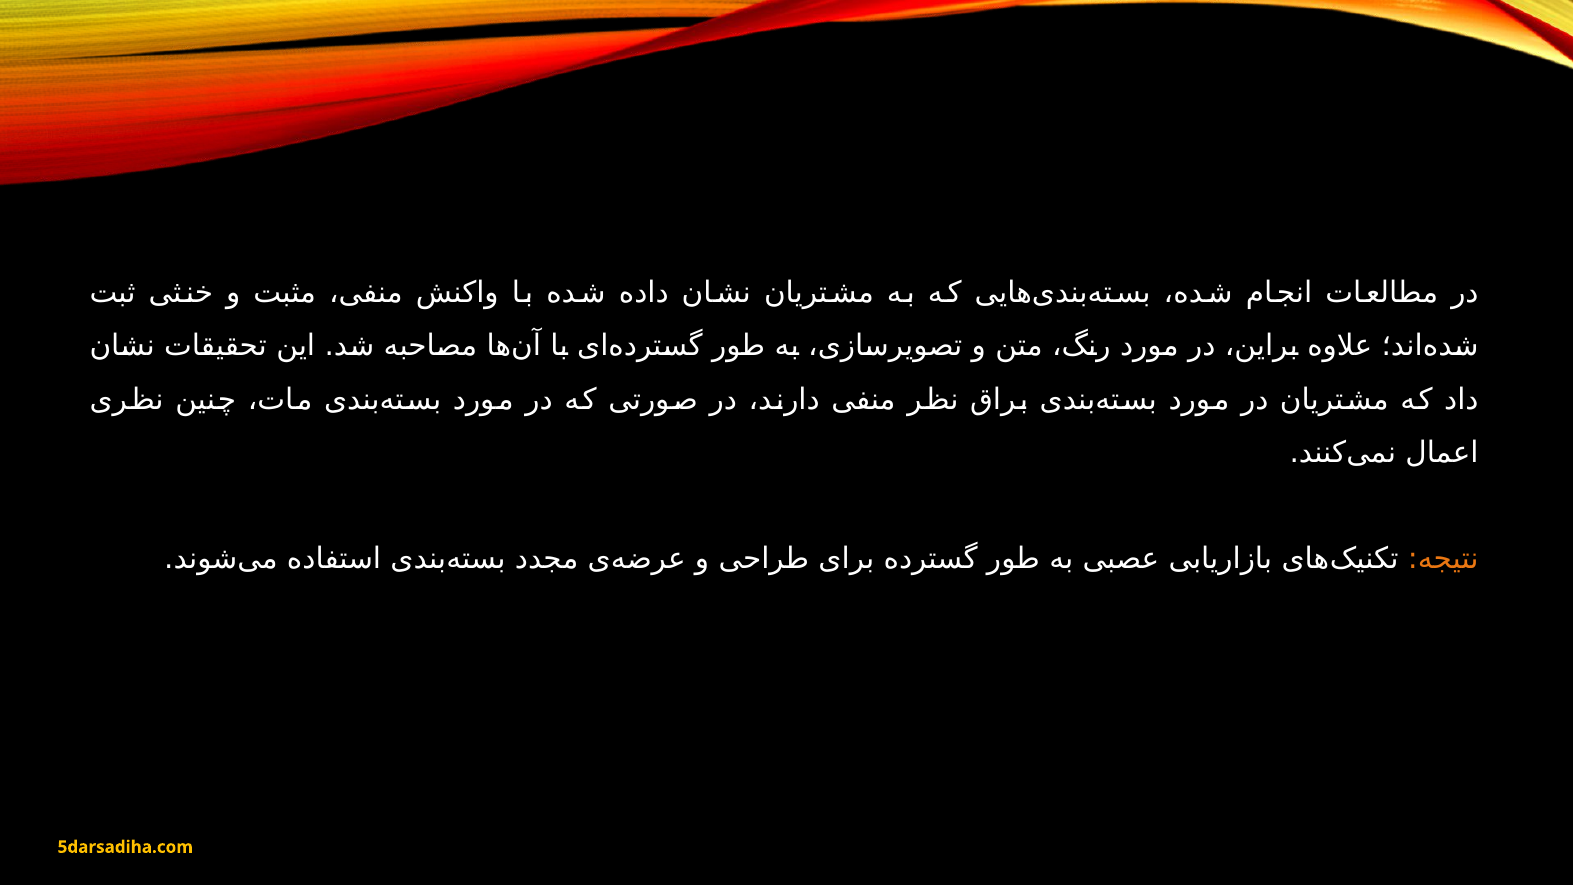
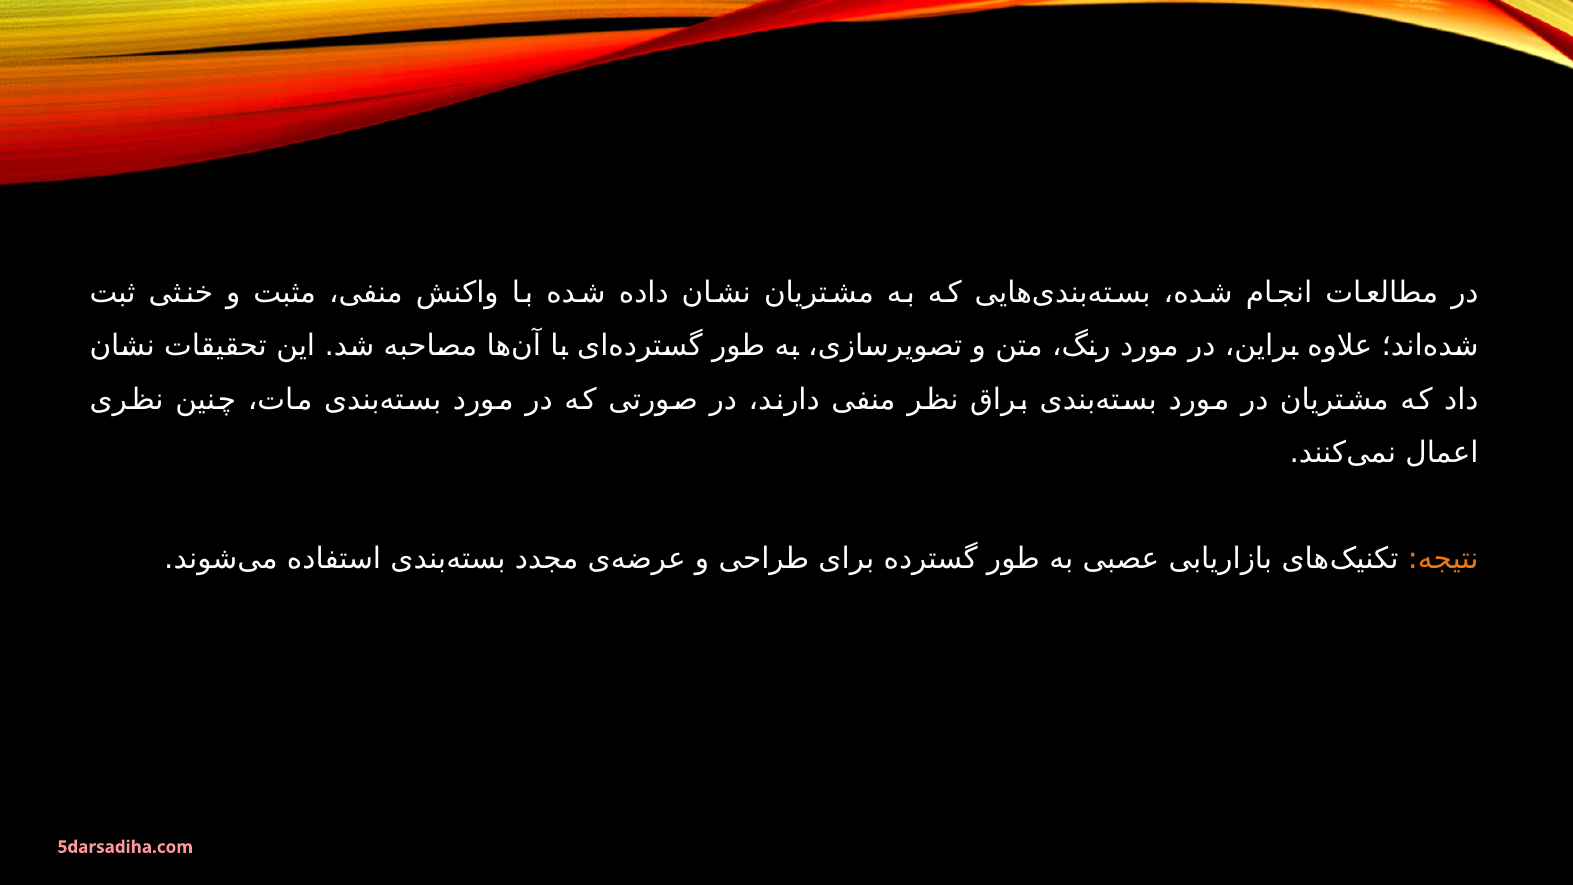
5darsadiha.com colour: yellow -> pink
